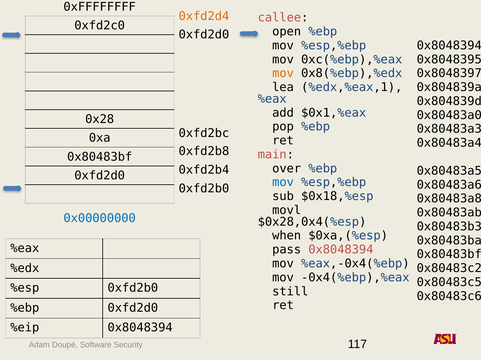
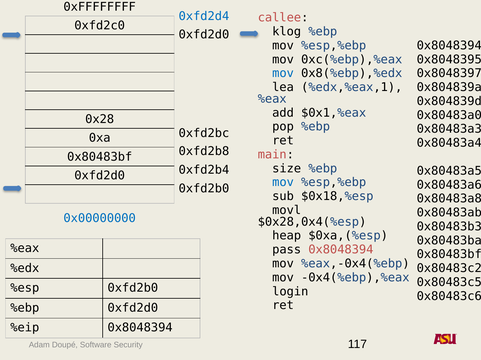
0xfd2d4 colour: orange -> blue
open: open -> klog
mov at (283, 74) colour: orange -> blue
over: over -> size
when: when -> heap
still: still -> login
